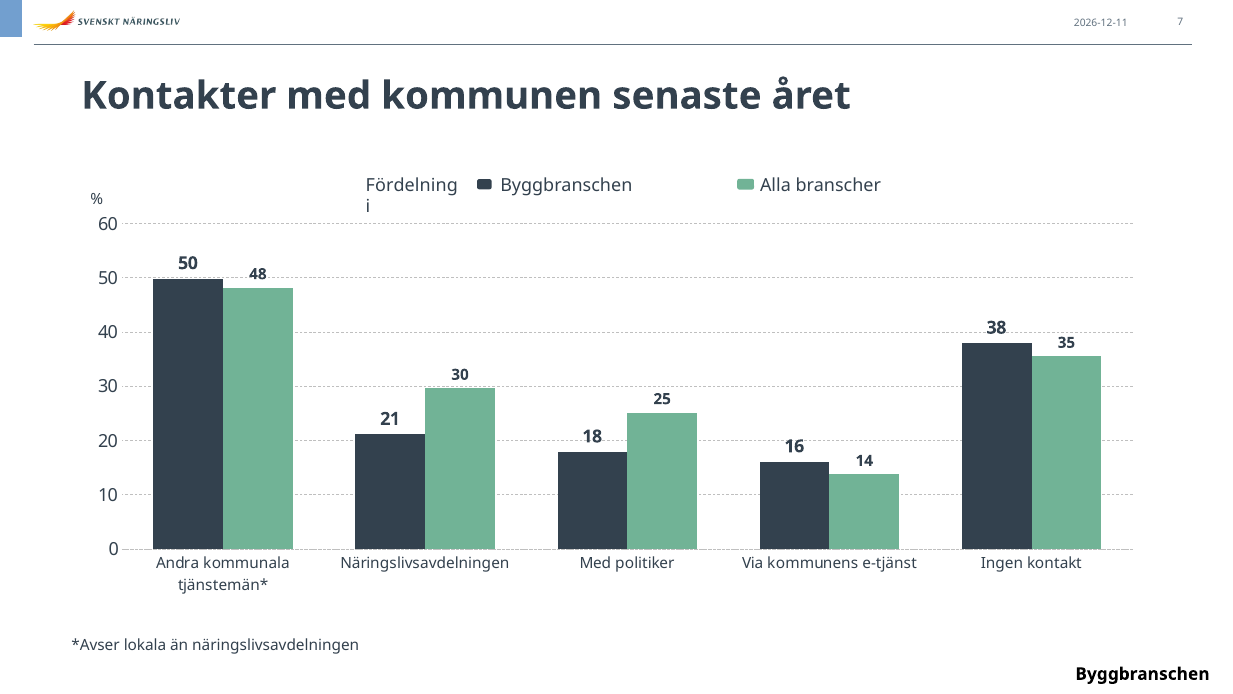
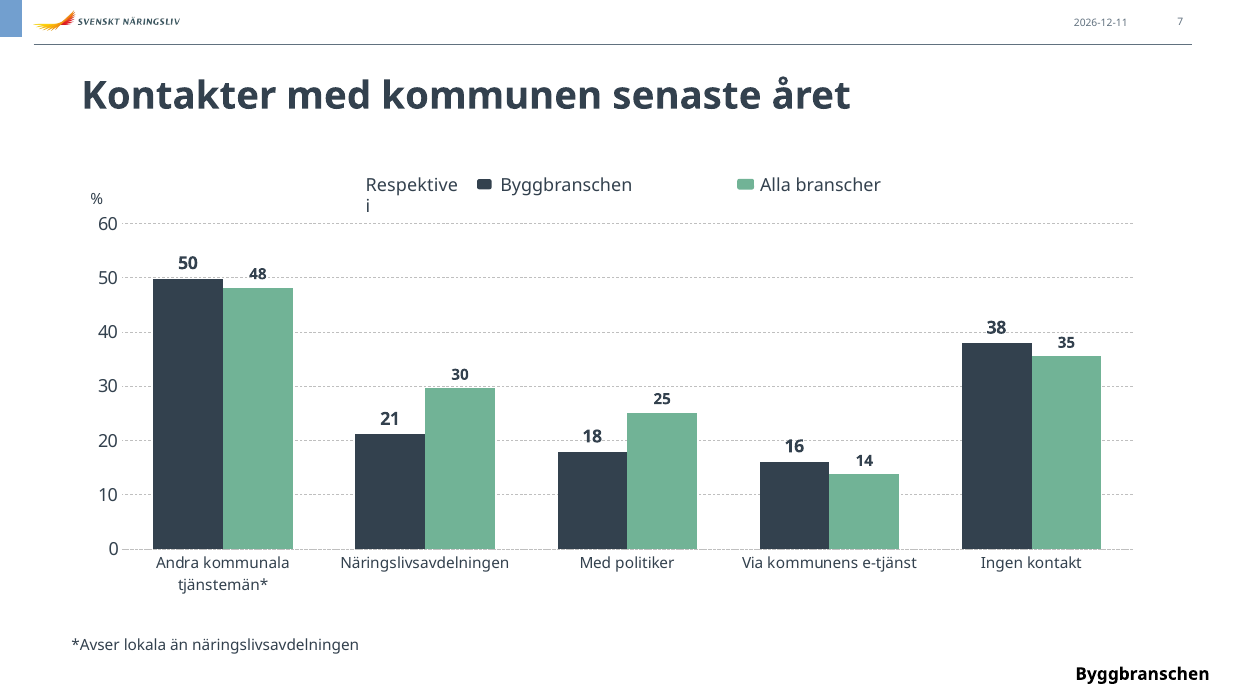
Fördelning: Fördelning -> Respektive
